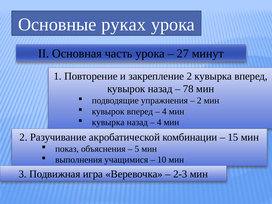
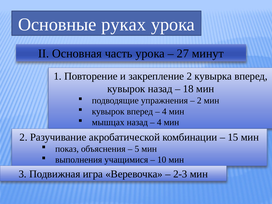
78: 78 -> 18
кувырка at (108, 122): кувырка -> мышцах
